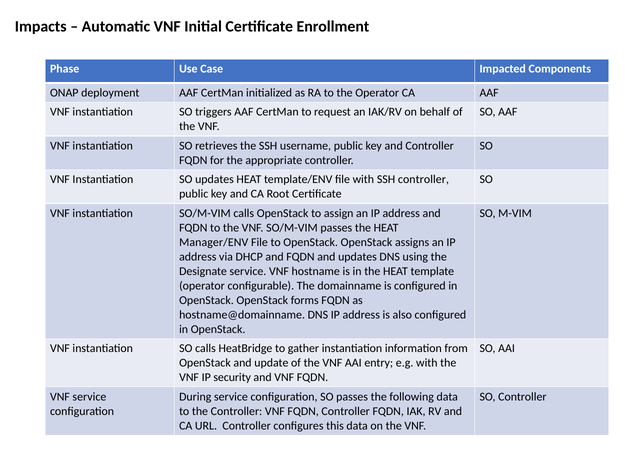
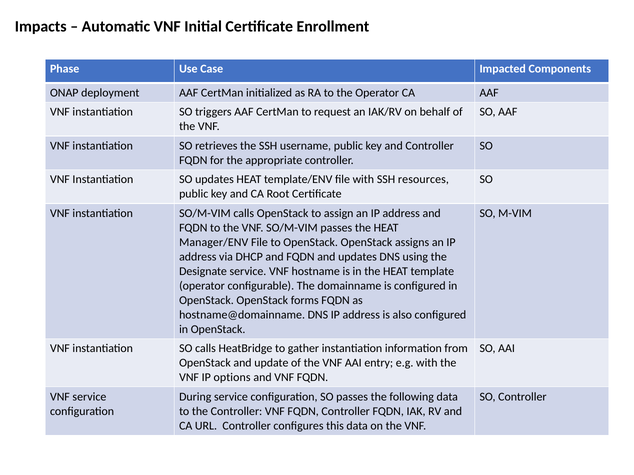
SSH controller: controller -> resources
security: security -> options
